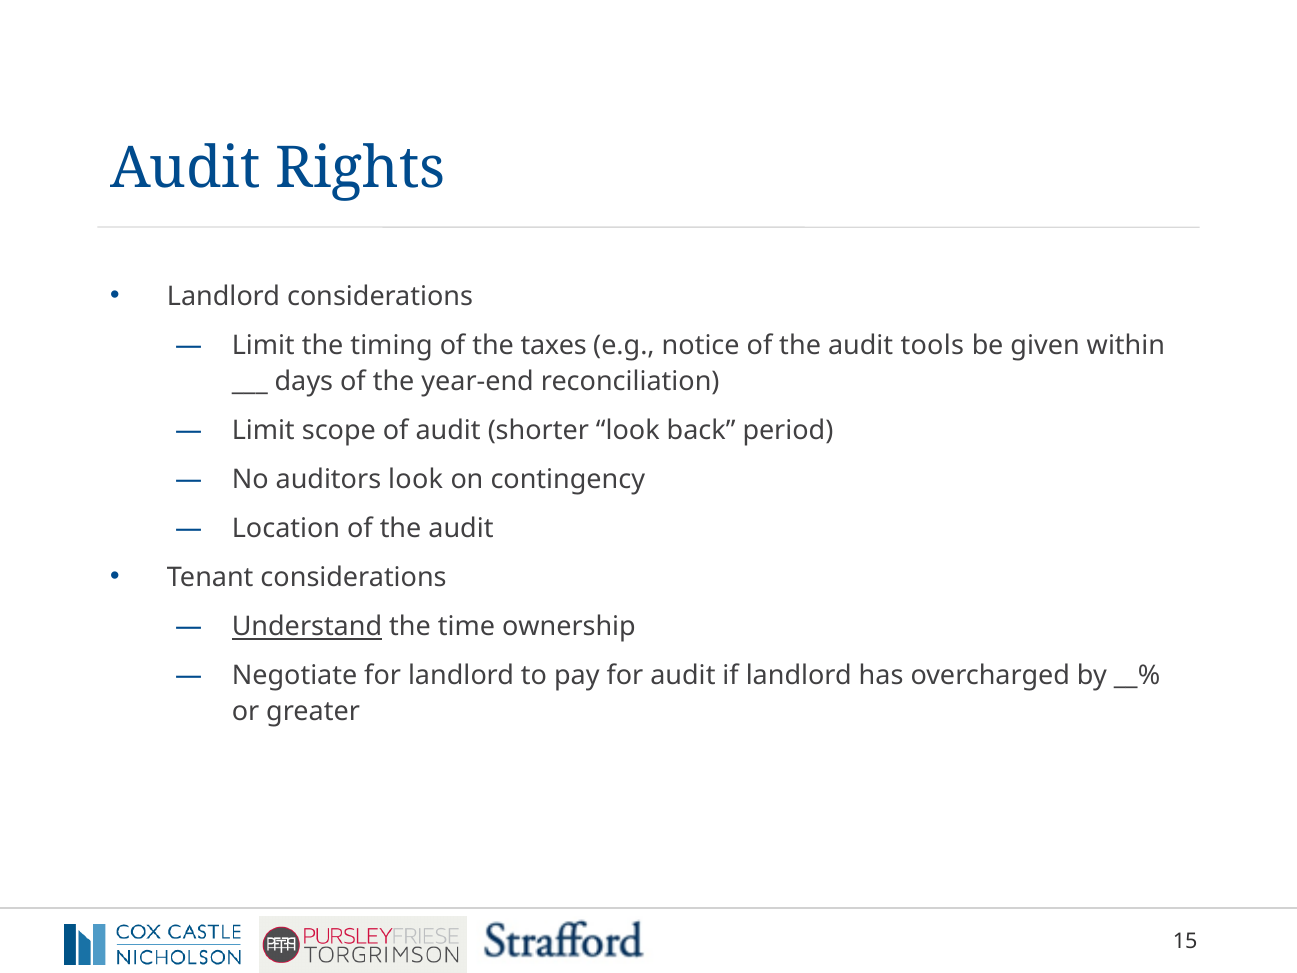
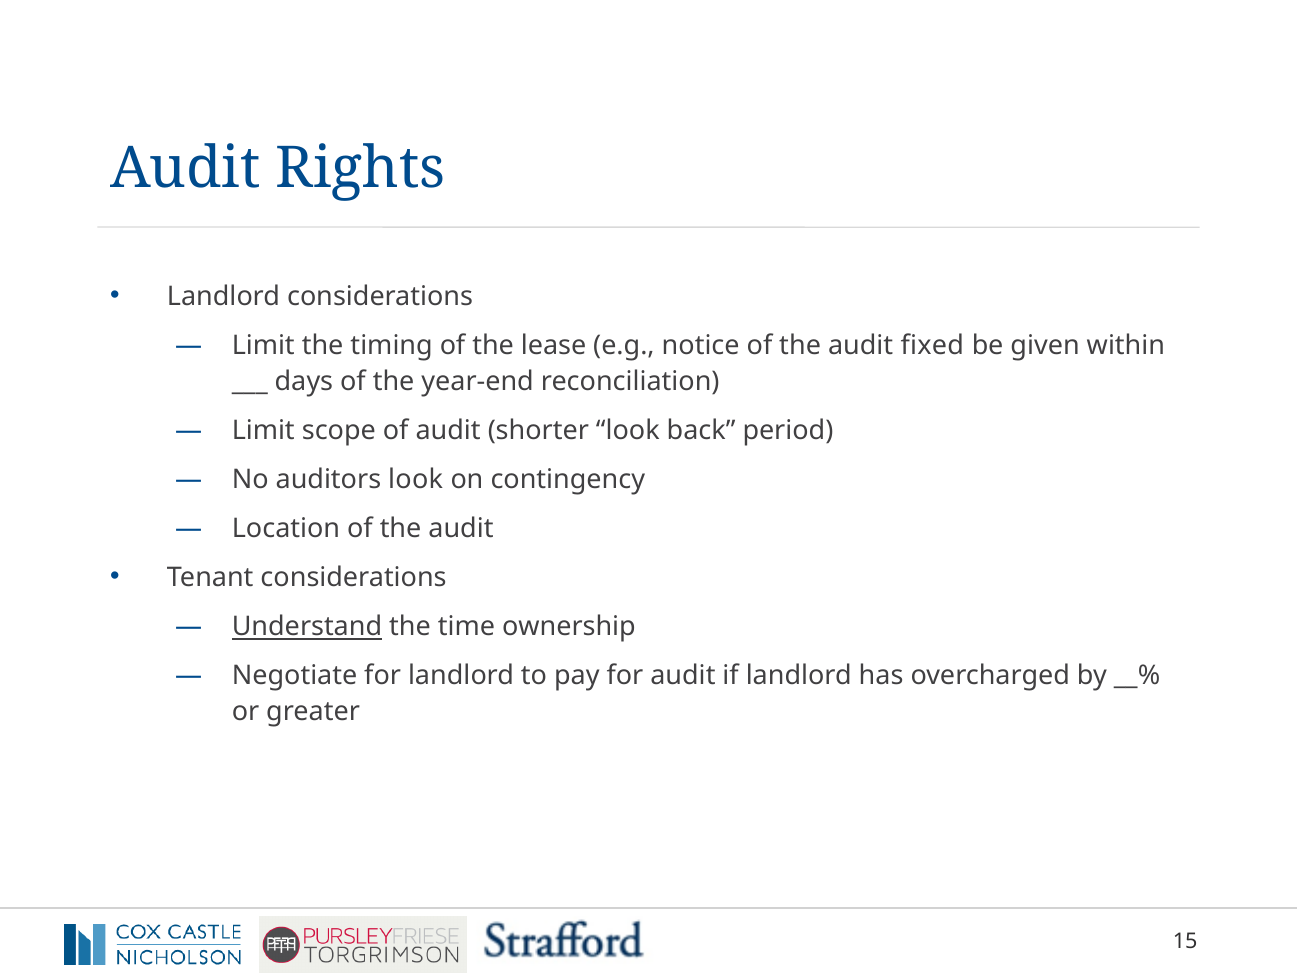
taxes: taxes -> lease
tools: tools -> fixed
